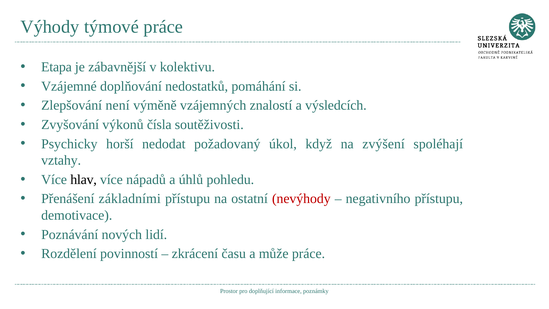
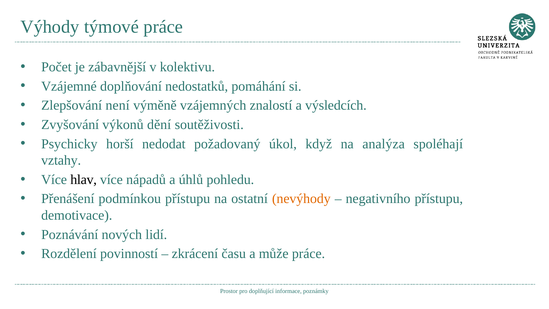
Etapa: Etapa -> Počet
čísla: čísla -> dění
zvýšení: zvýšení -> analýza
základními: základními -> podmínkou
nevýhody colour: red -> orange
